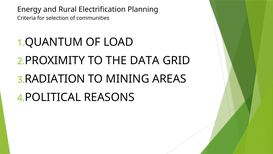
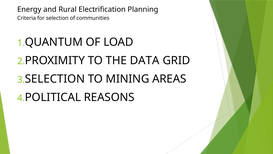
RADIATION at (55, 79): RADIATION -> SELECTION
